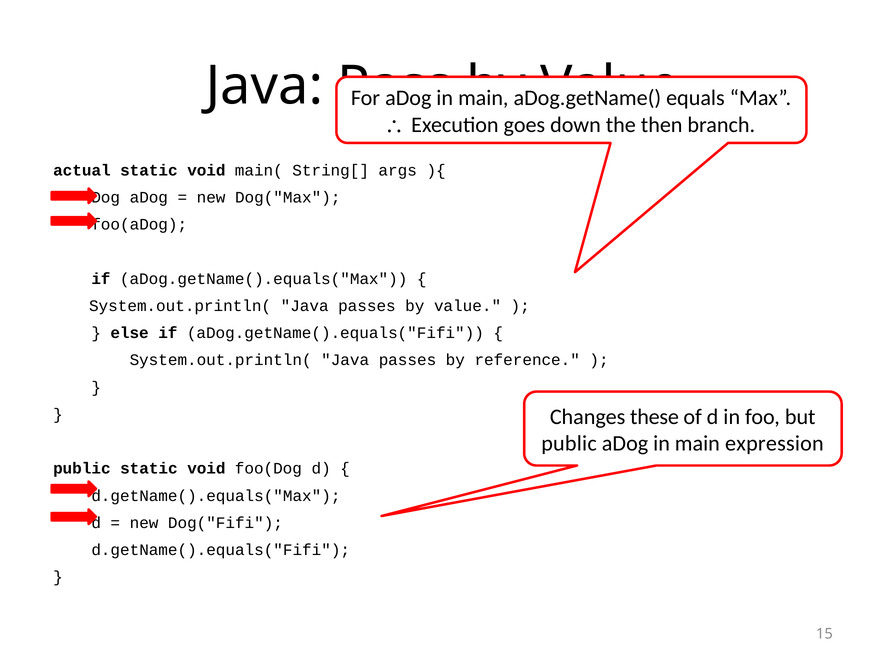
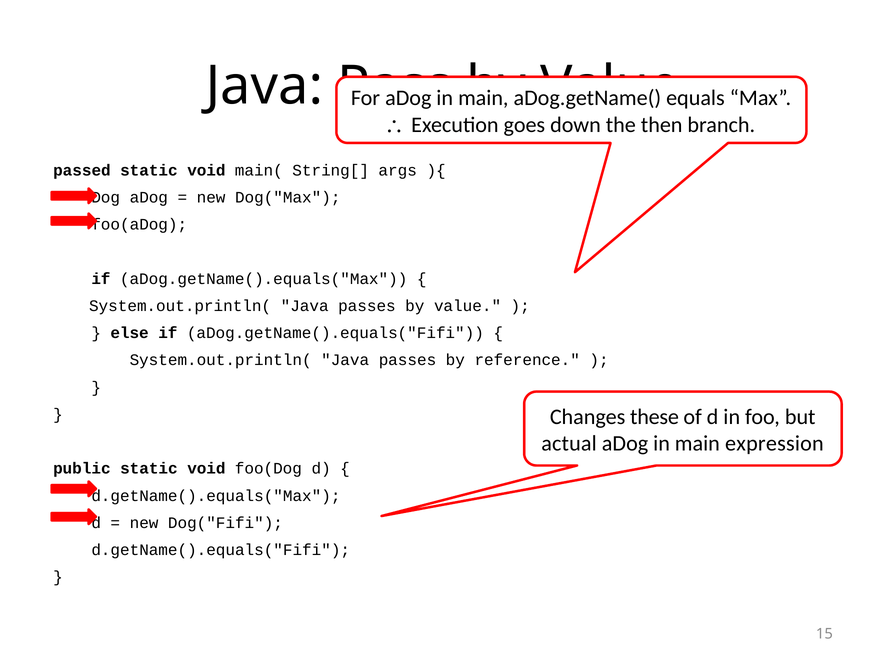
actual: actual -> passed
public at (569, 443): public -> actual
